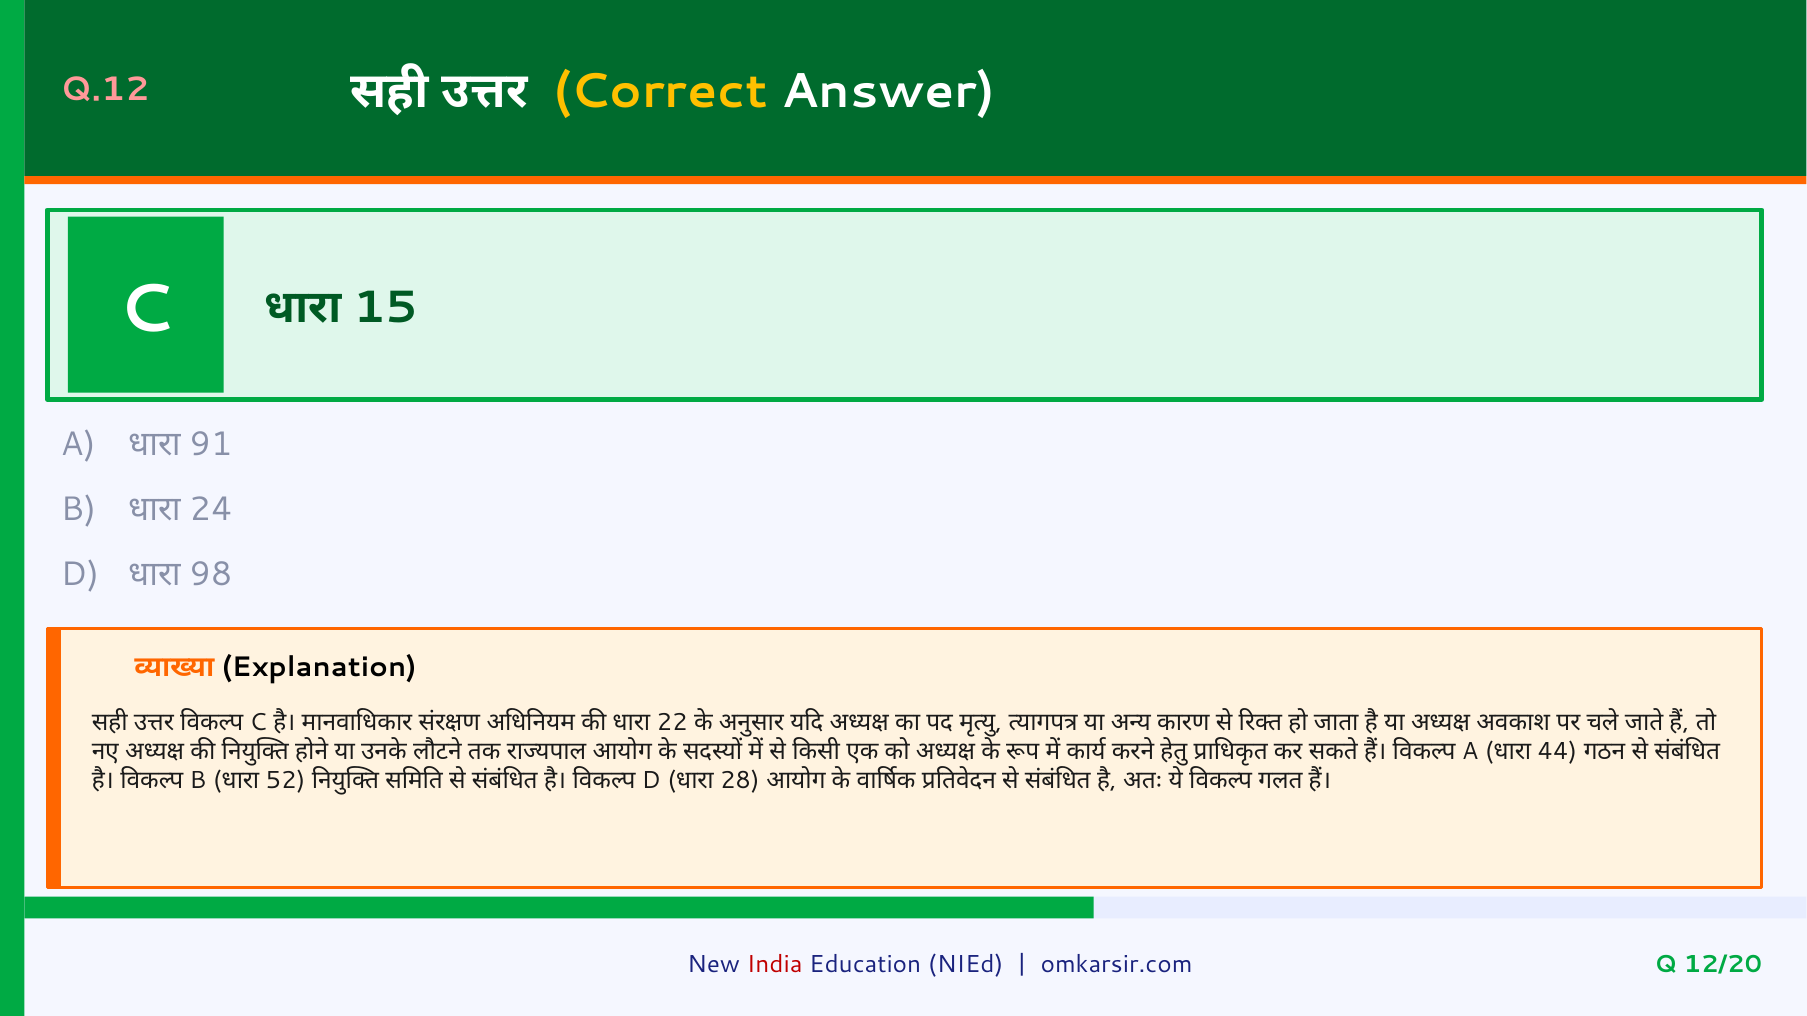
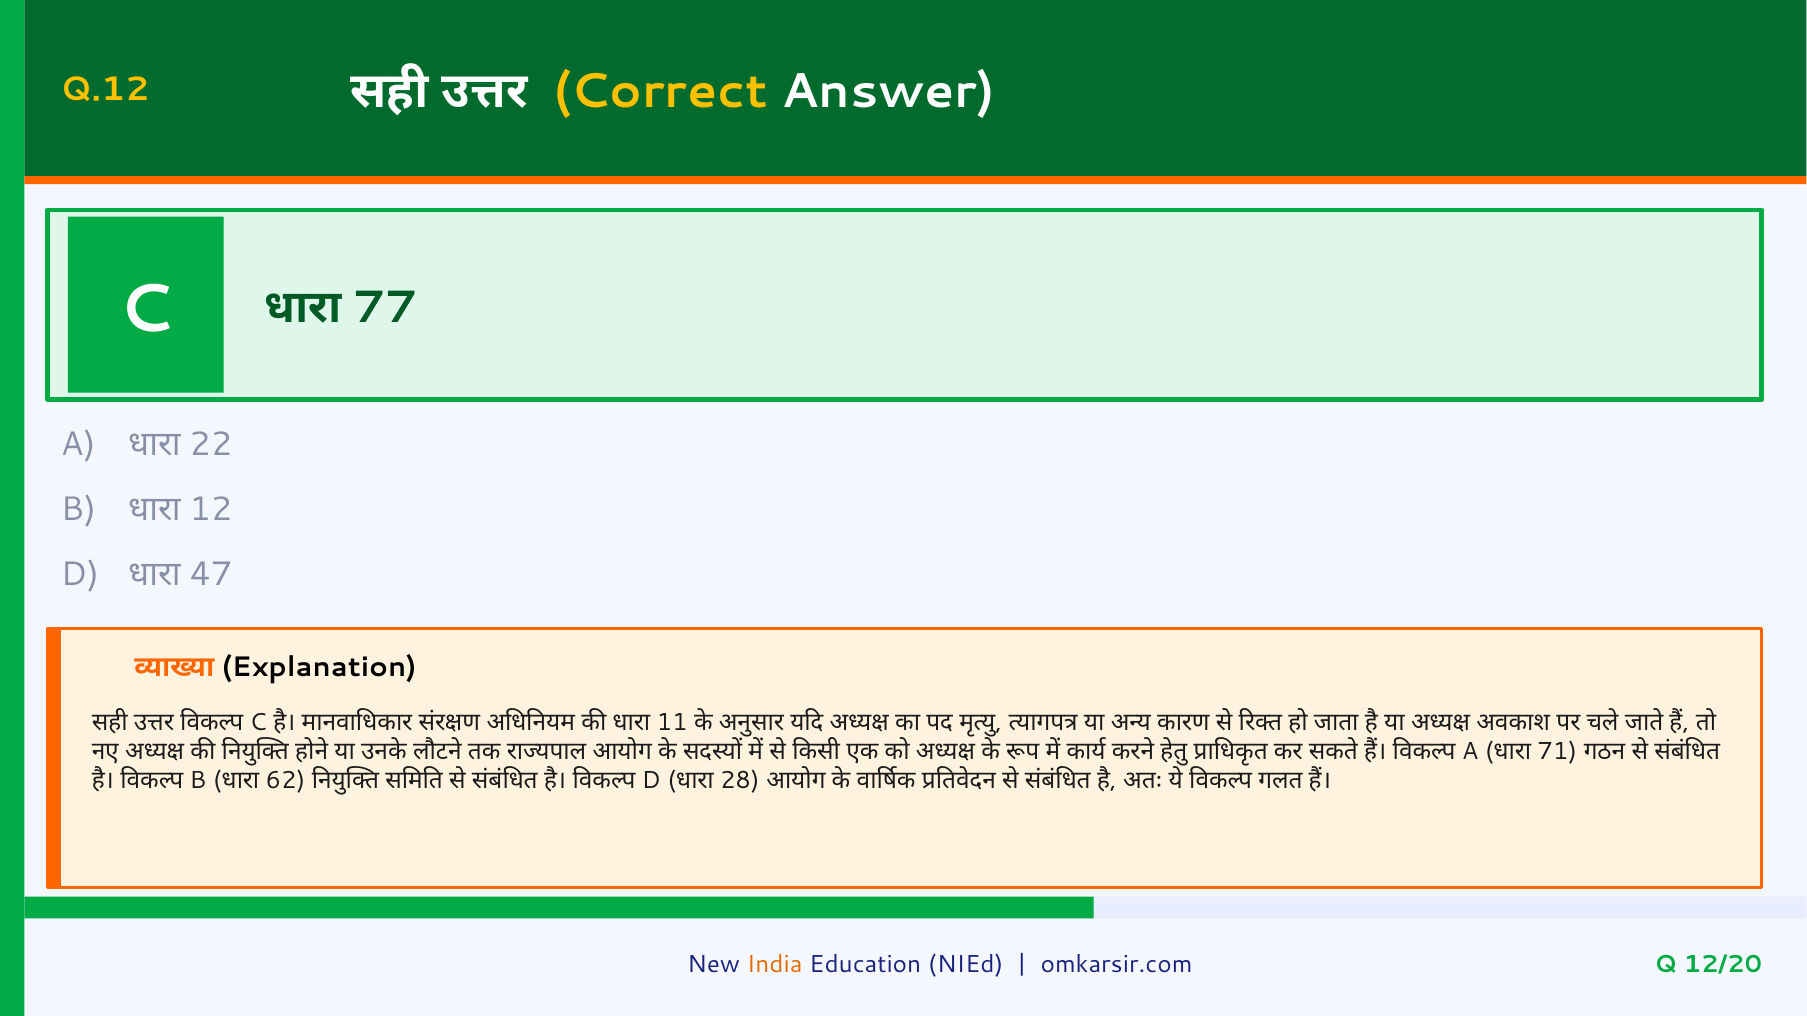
Q.12 colour: pink -> yellow
15: 15 -> 77
91: 91 -> 22
24: 24 -> 12
98: 98 -> 47
22: 22 -> 11
44: 44 -> 71
52: 52 -> 62
India colour: red -> orange
